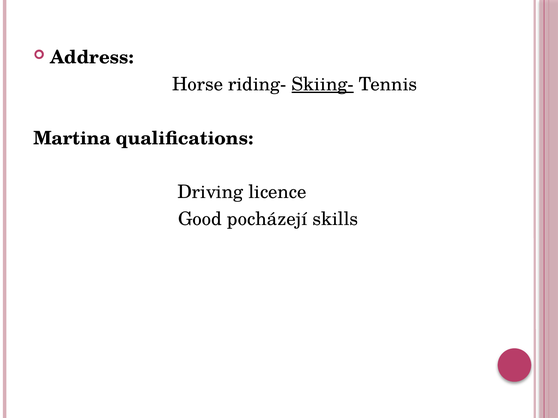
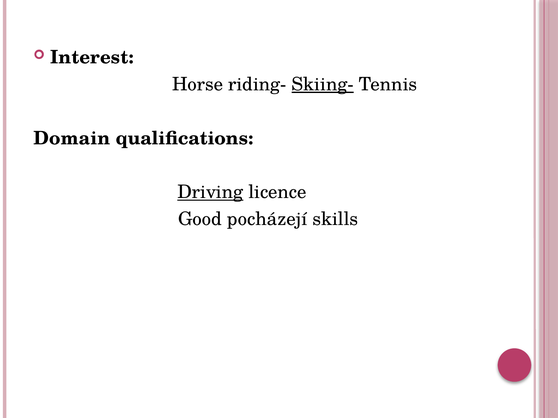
Address: Address -> Interest
Martina: Martina -> Domain
Driving underline: none -> present
